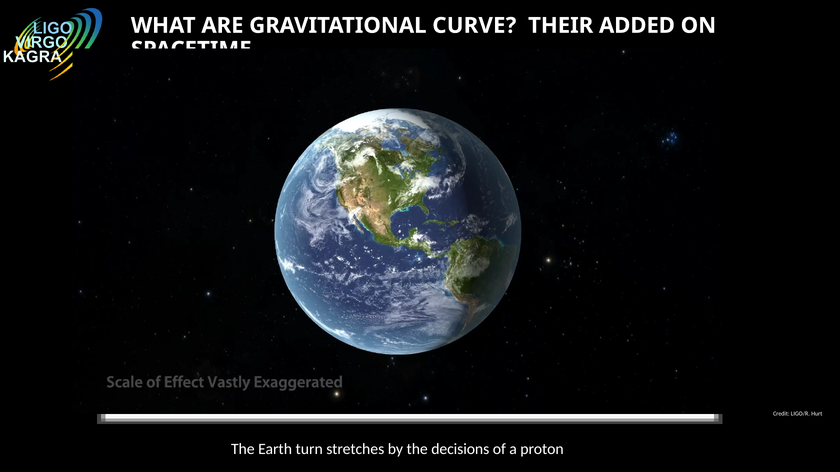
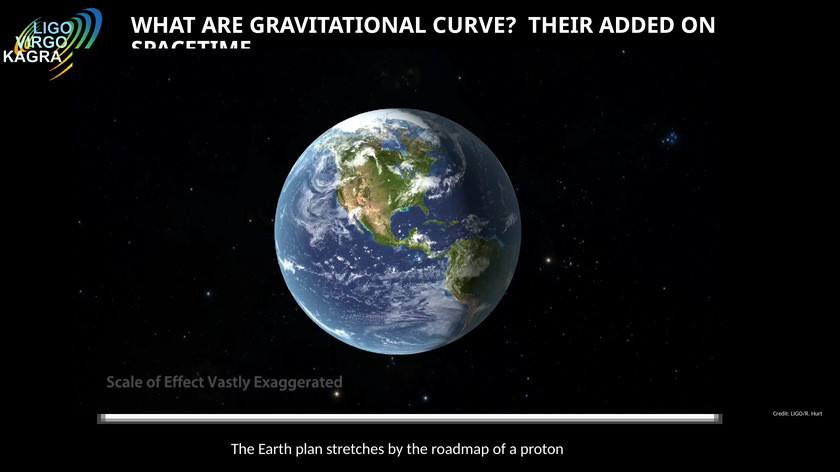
turn: turn -> plan
decisions: decisions -> roadmap
